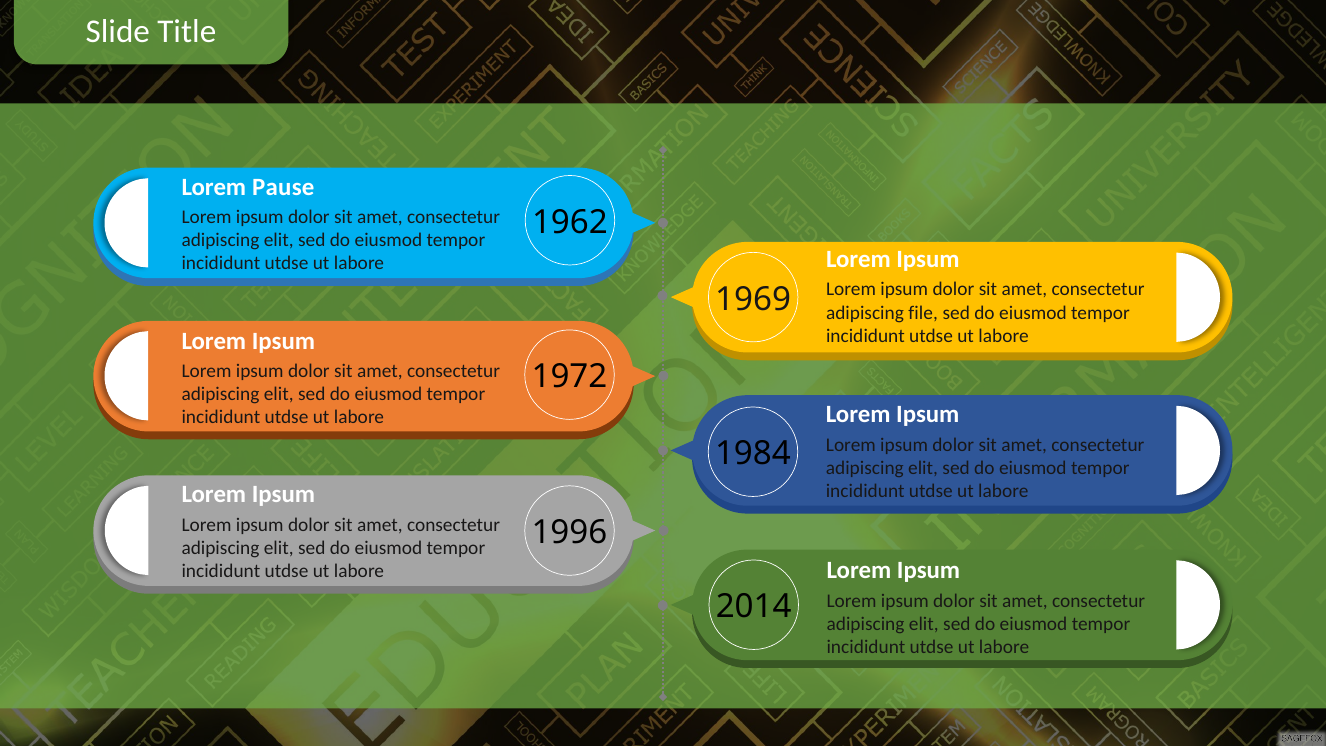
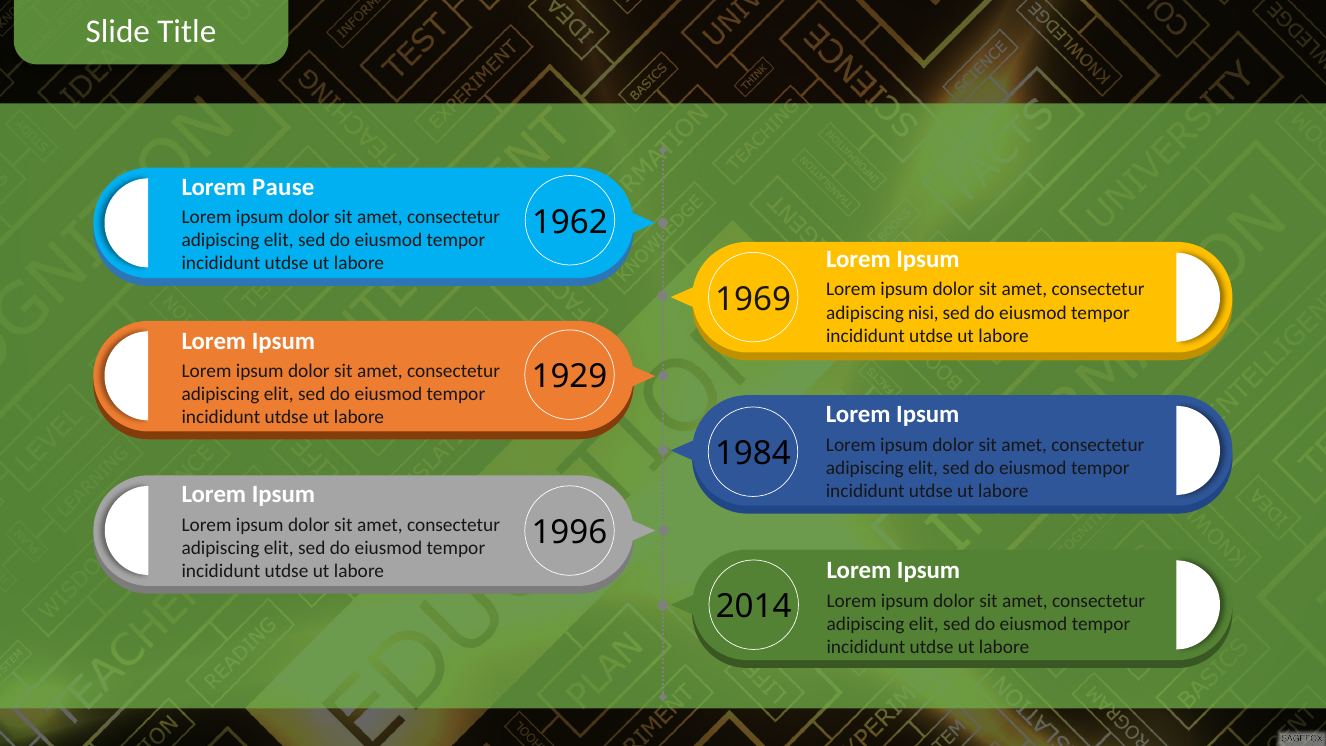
file: file -> nisi
1972: 1972 -> 1929
